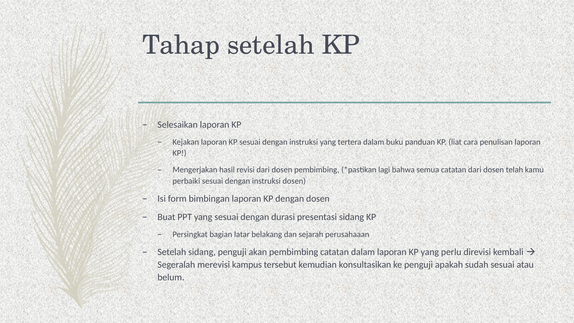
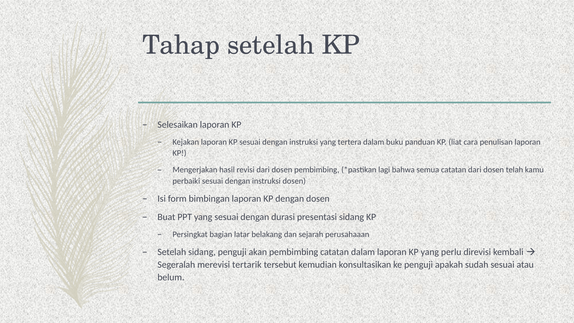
kampus: kampus -> tertarik
